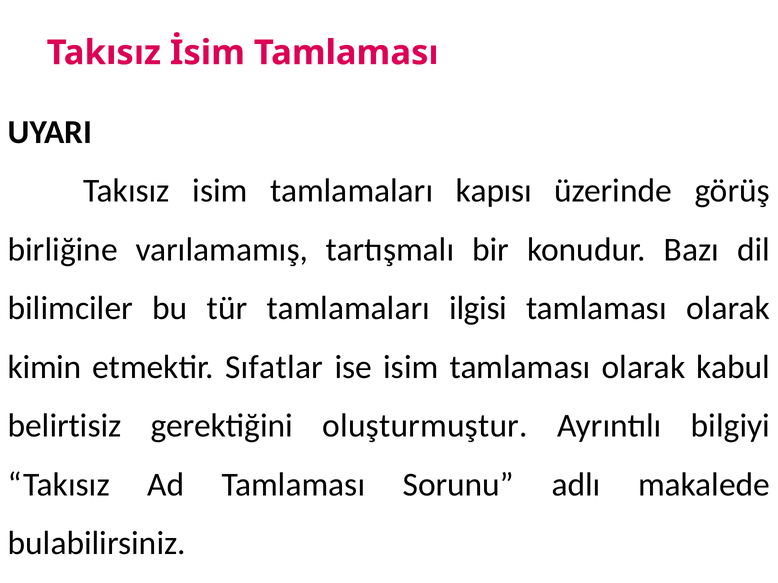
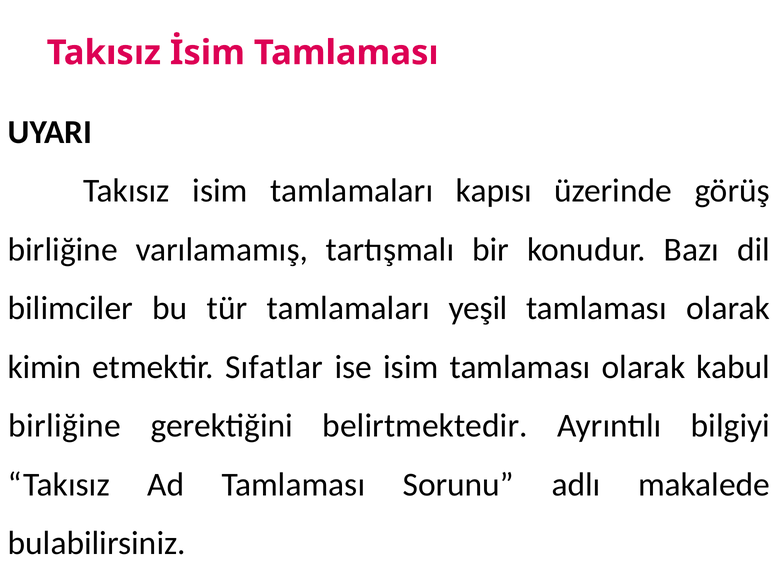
ilgisi: ilgisi -> yeşil
belirtisiz at (65, 426): belirtisiz -> birliğine
oluşturmuştur: oluşturmuştur -> belirtmektedir
